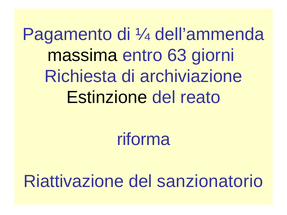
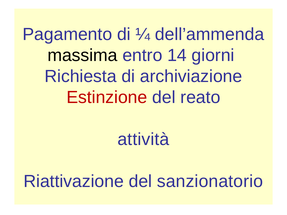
63: 63 -> 14
Estinzione colour: black -> red
riforma: riforma -> attività
